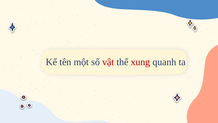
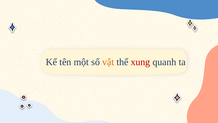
vật colour: red -> orange
